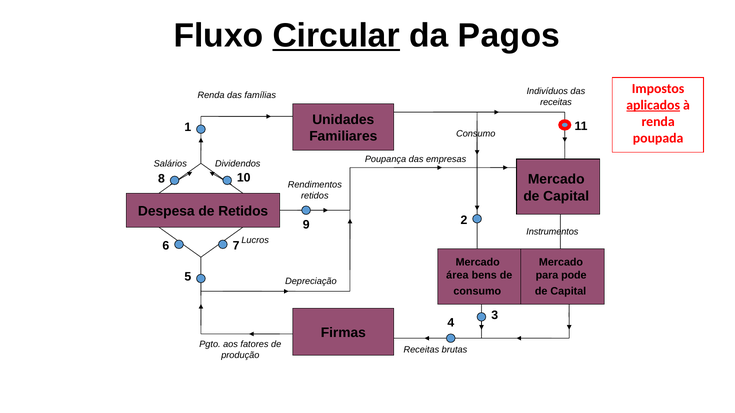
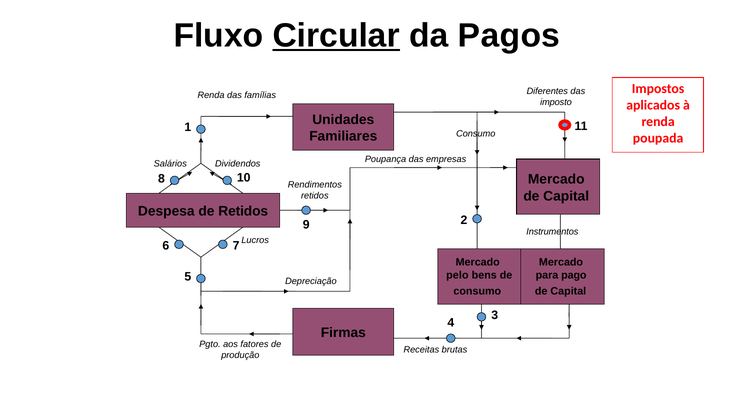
Indivíduos: Indivíduos -> Diferentes
receitas at (556, 102): receitas -> imposto
aplicados underline: present -> none
área: área -> pelo
pode: pode -> pago
